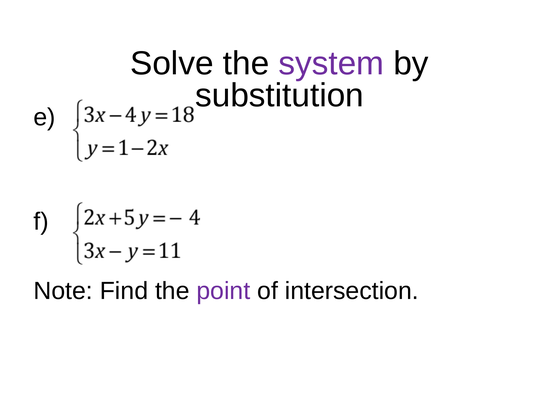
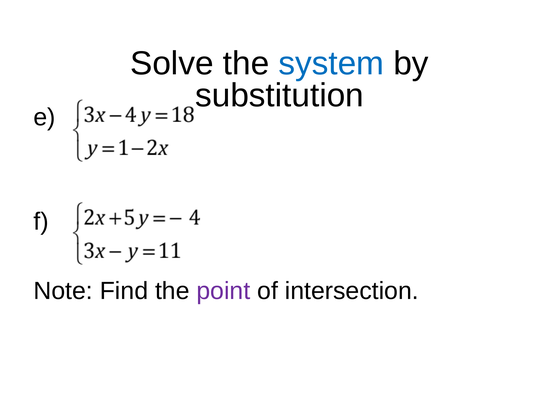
system colour: purple -> blue
